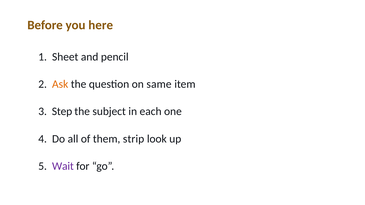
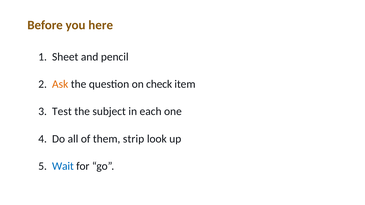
same: same -> check
Step: Step -> Test
Wait colour: purple -> blue
